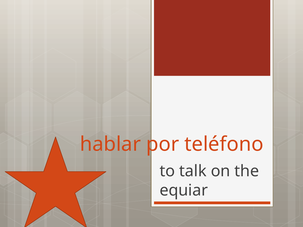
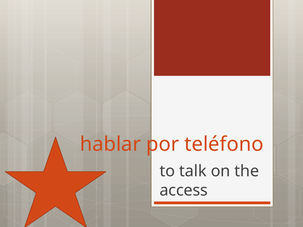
equiar: equiar -> access
